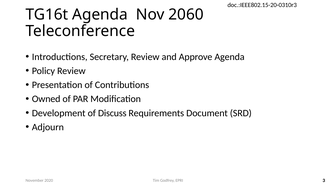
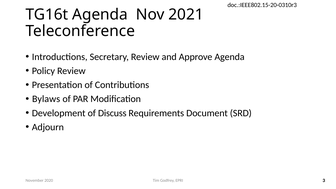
2060: 2060 -> 2021
Owned: Owned -> Bylaws
